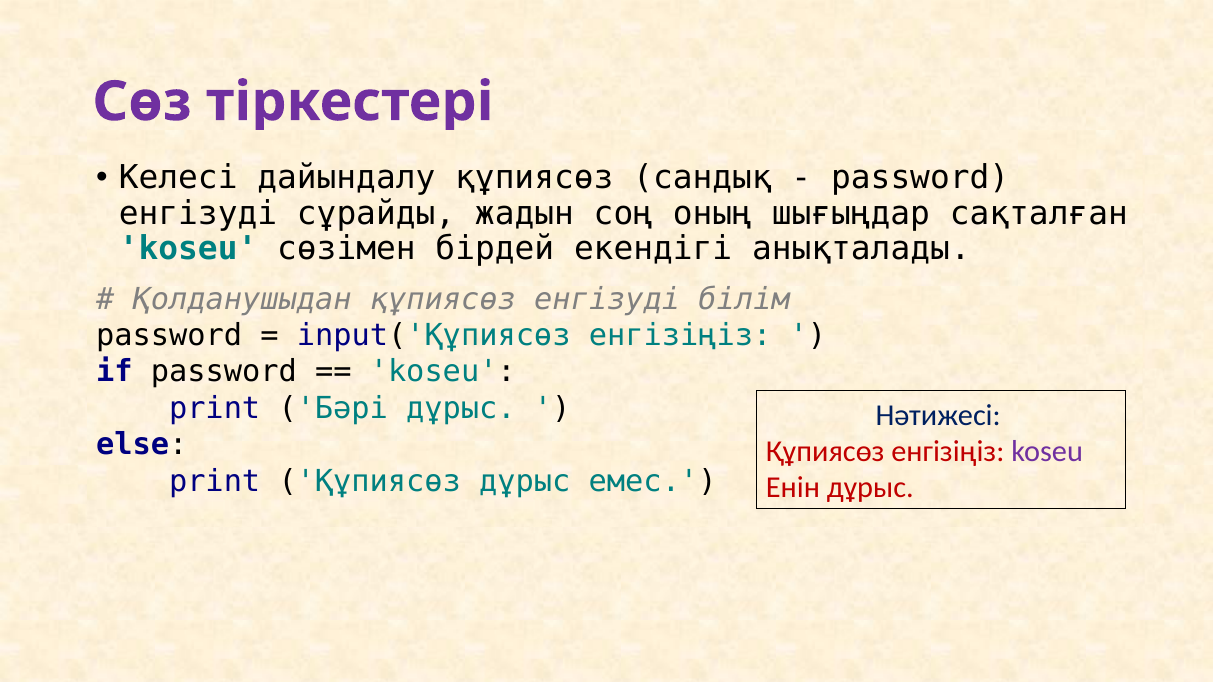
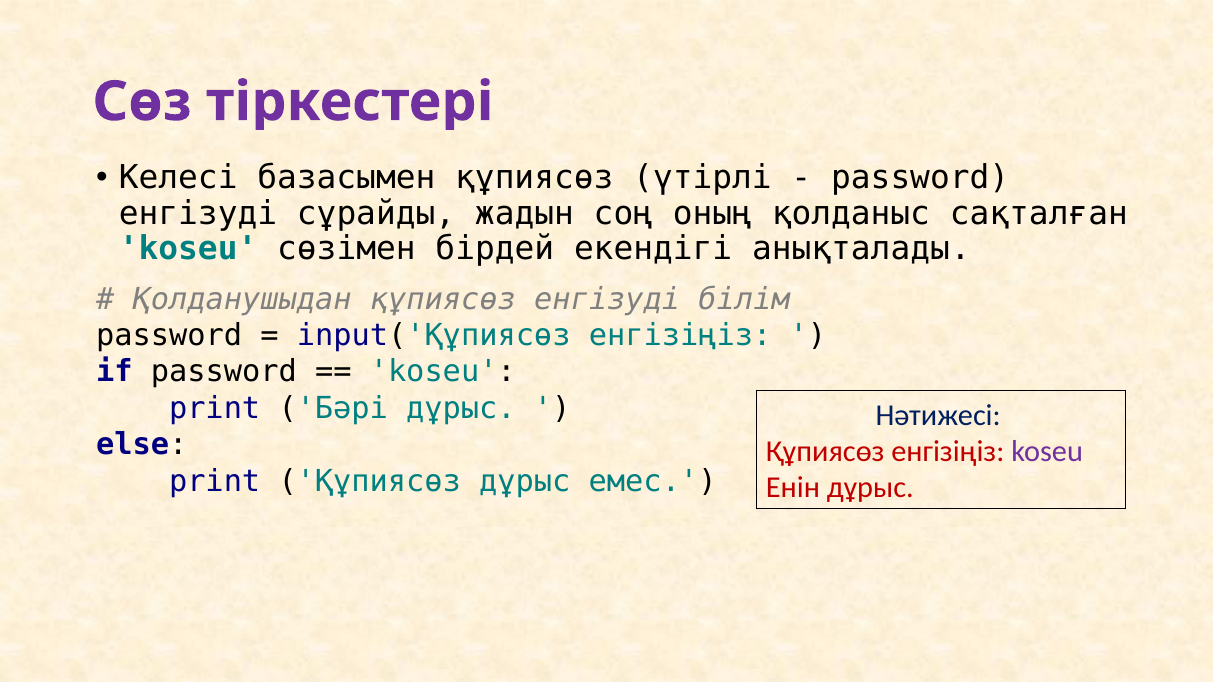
дайындалу: дайындалу -> базасымен
сандық: сандық -> үтірлі
шығыңдар: шығыңдар -> қолданыс
